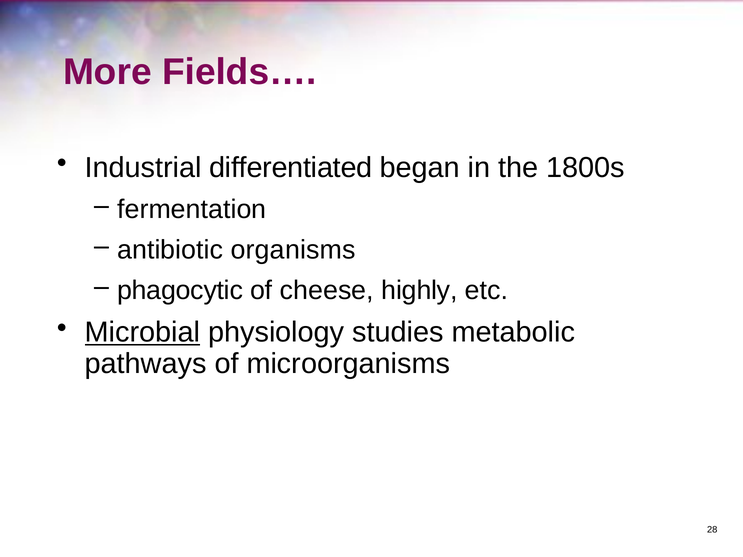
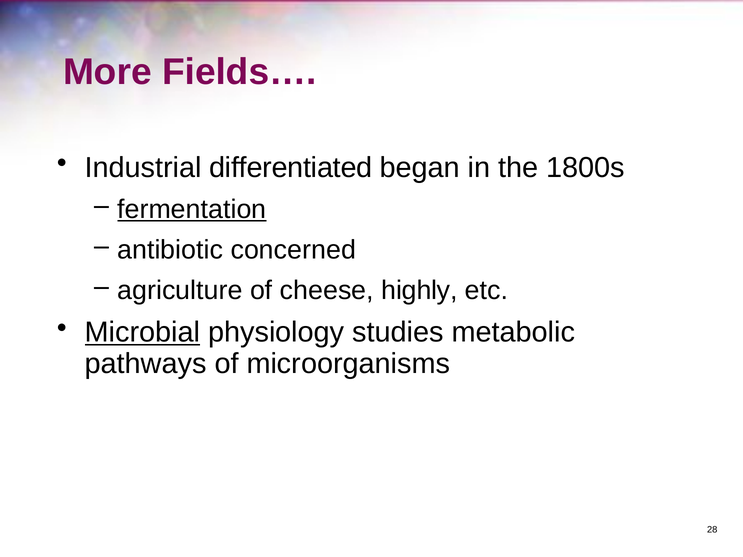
fermentation underline: none -> present
organisms: organisms -> concerned
phagocytic: phagocytic -> agriculture
